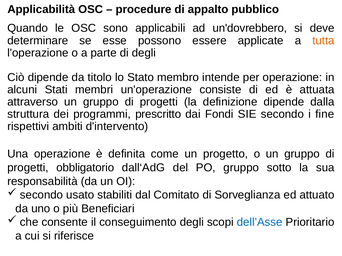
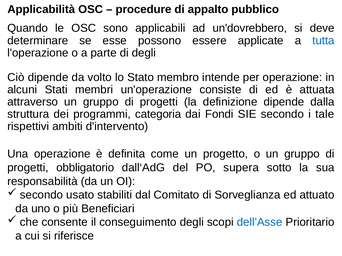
tutta colour: orange -> blue
titolo: titolo -> volto
prescritto: prescritto -> categoria
fine: fine -> tale
PO gruppo: gruppo -> supera
